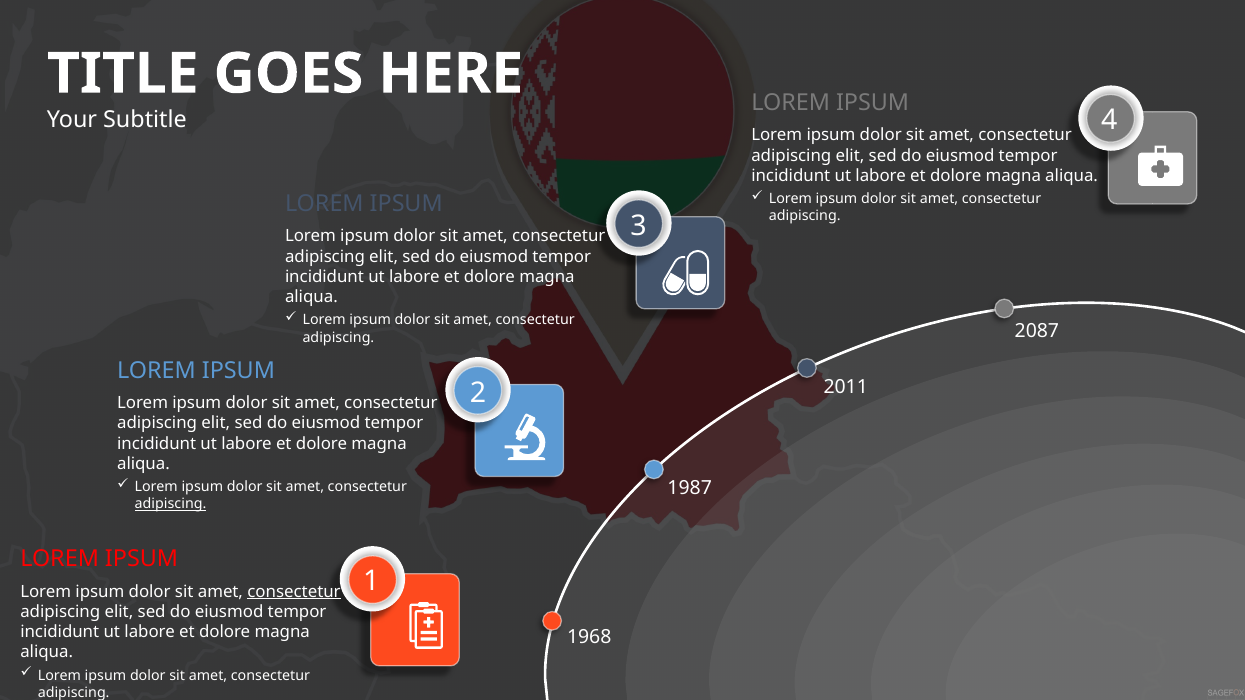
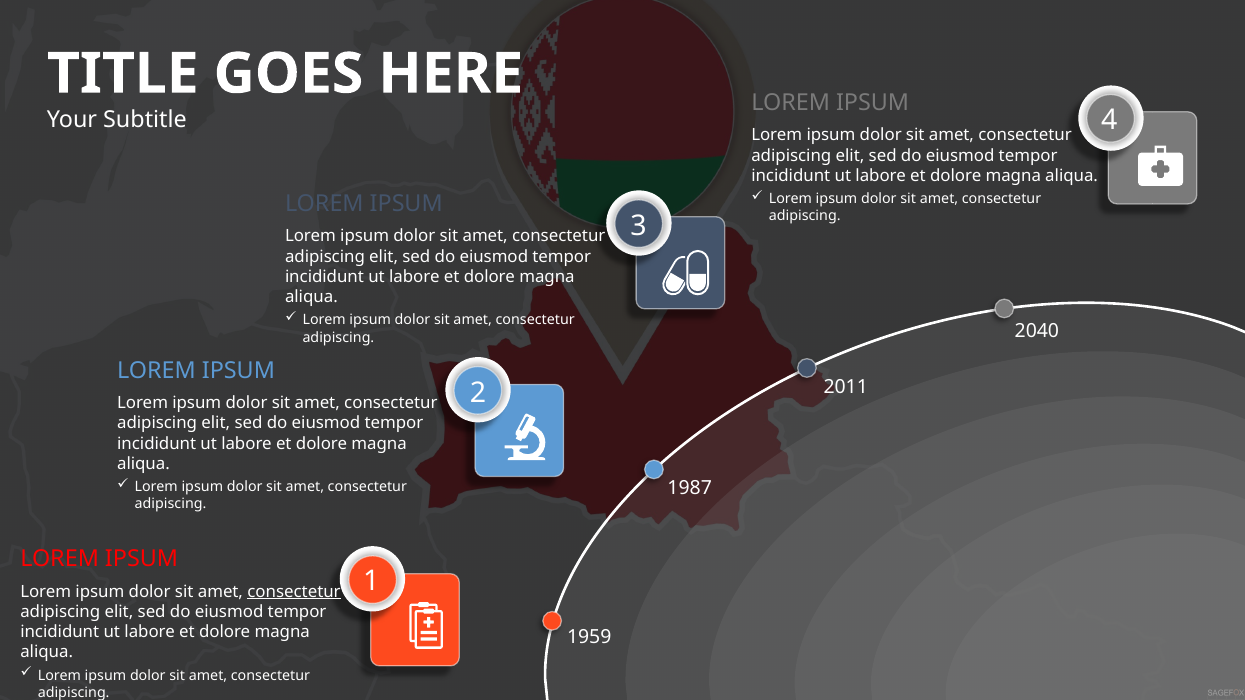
2087: 2087 -> 2040
adipiscing at (171, 504) underline: present -> none
1968: 1968 -> 1959
